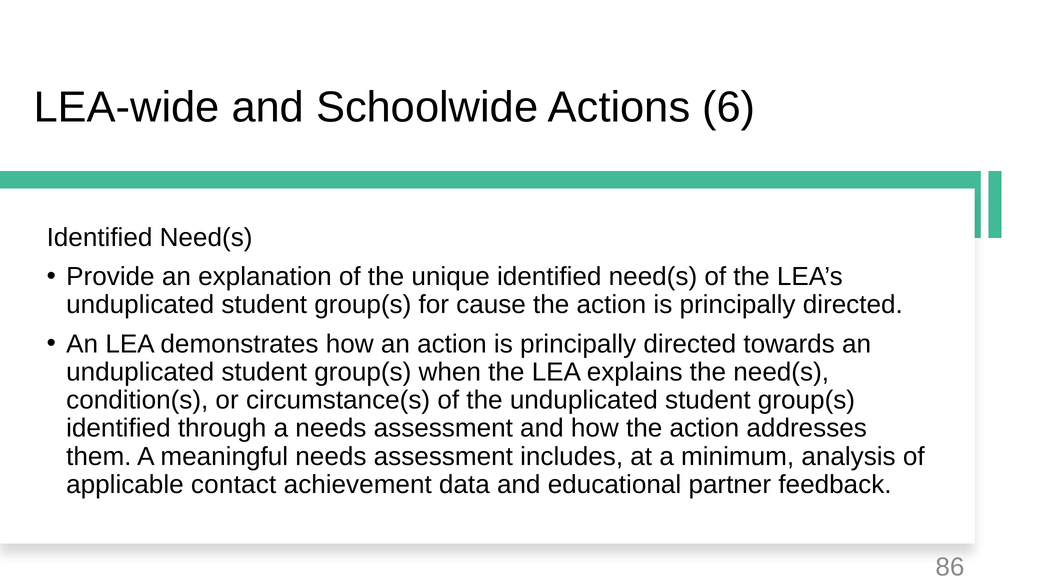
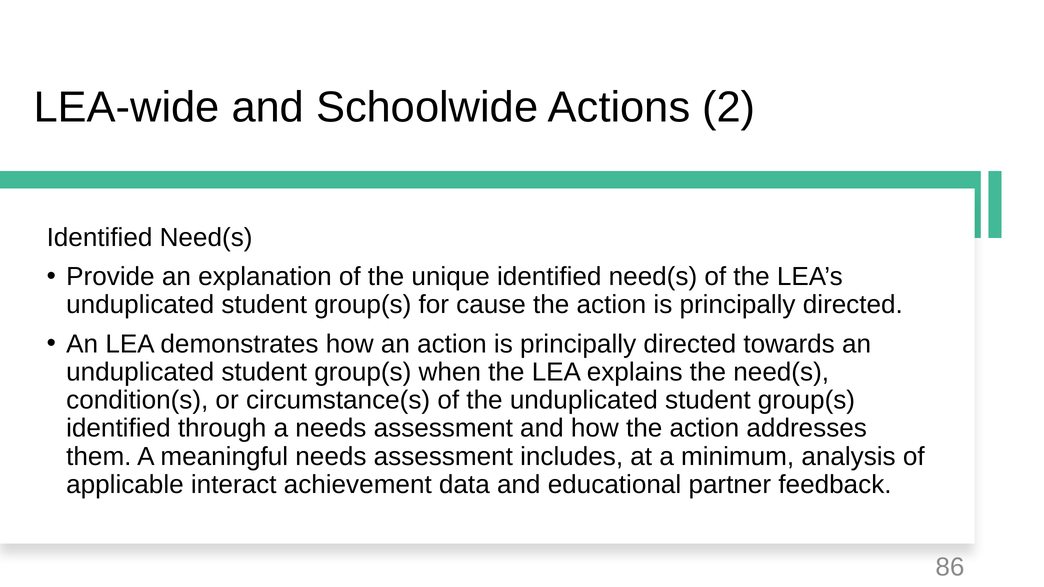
6: 6 -> 2
contact: contact -> interact
